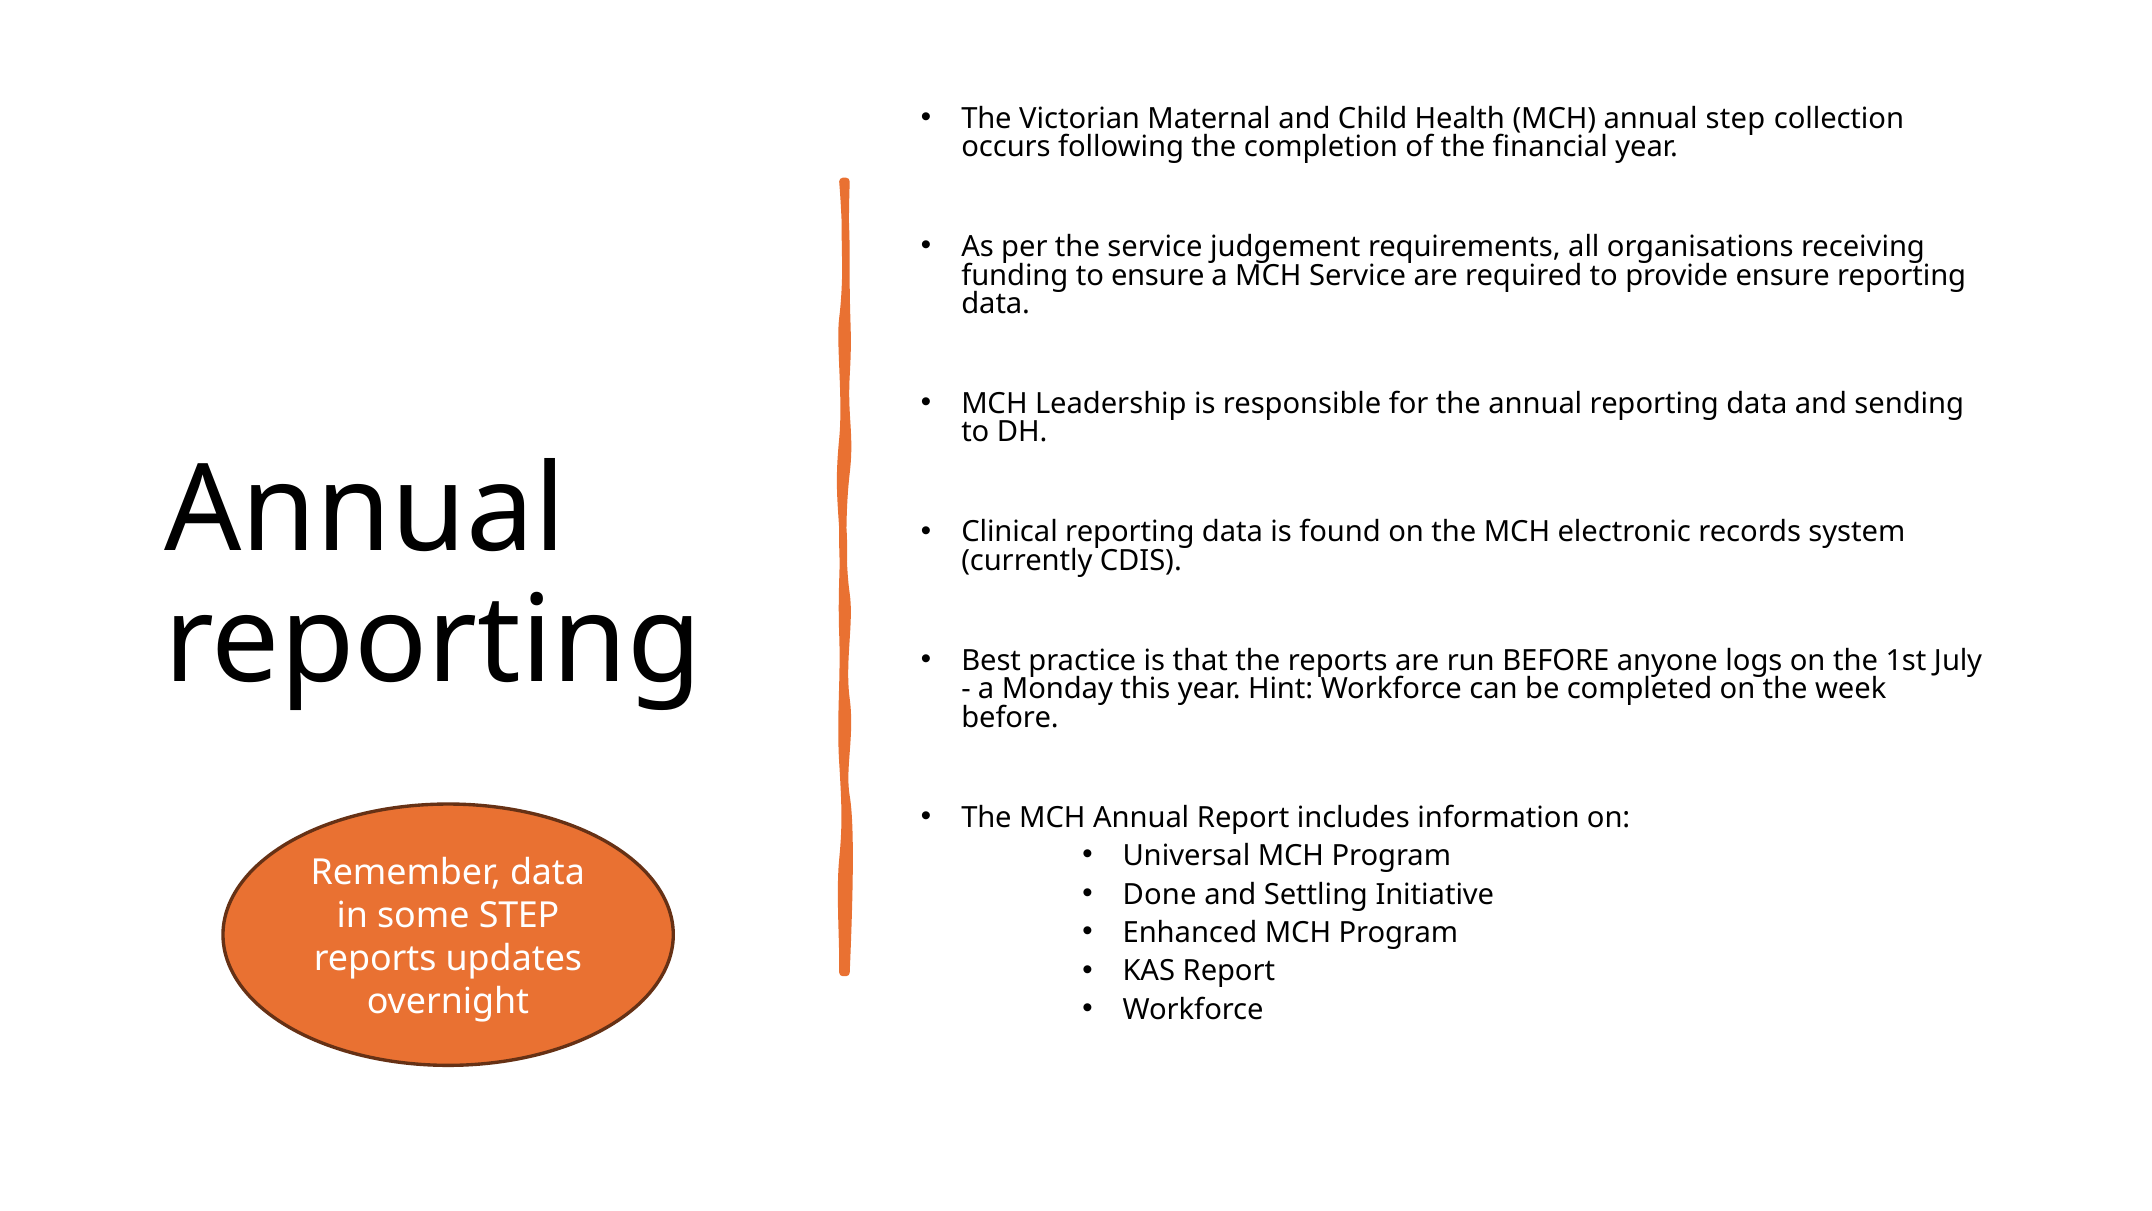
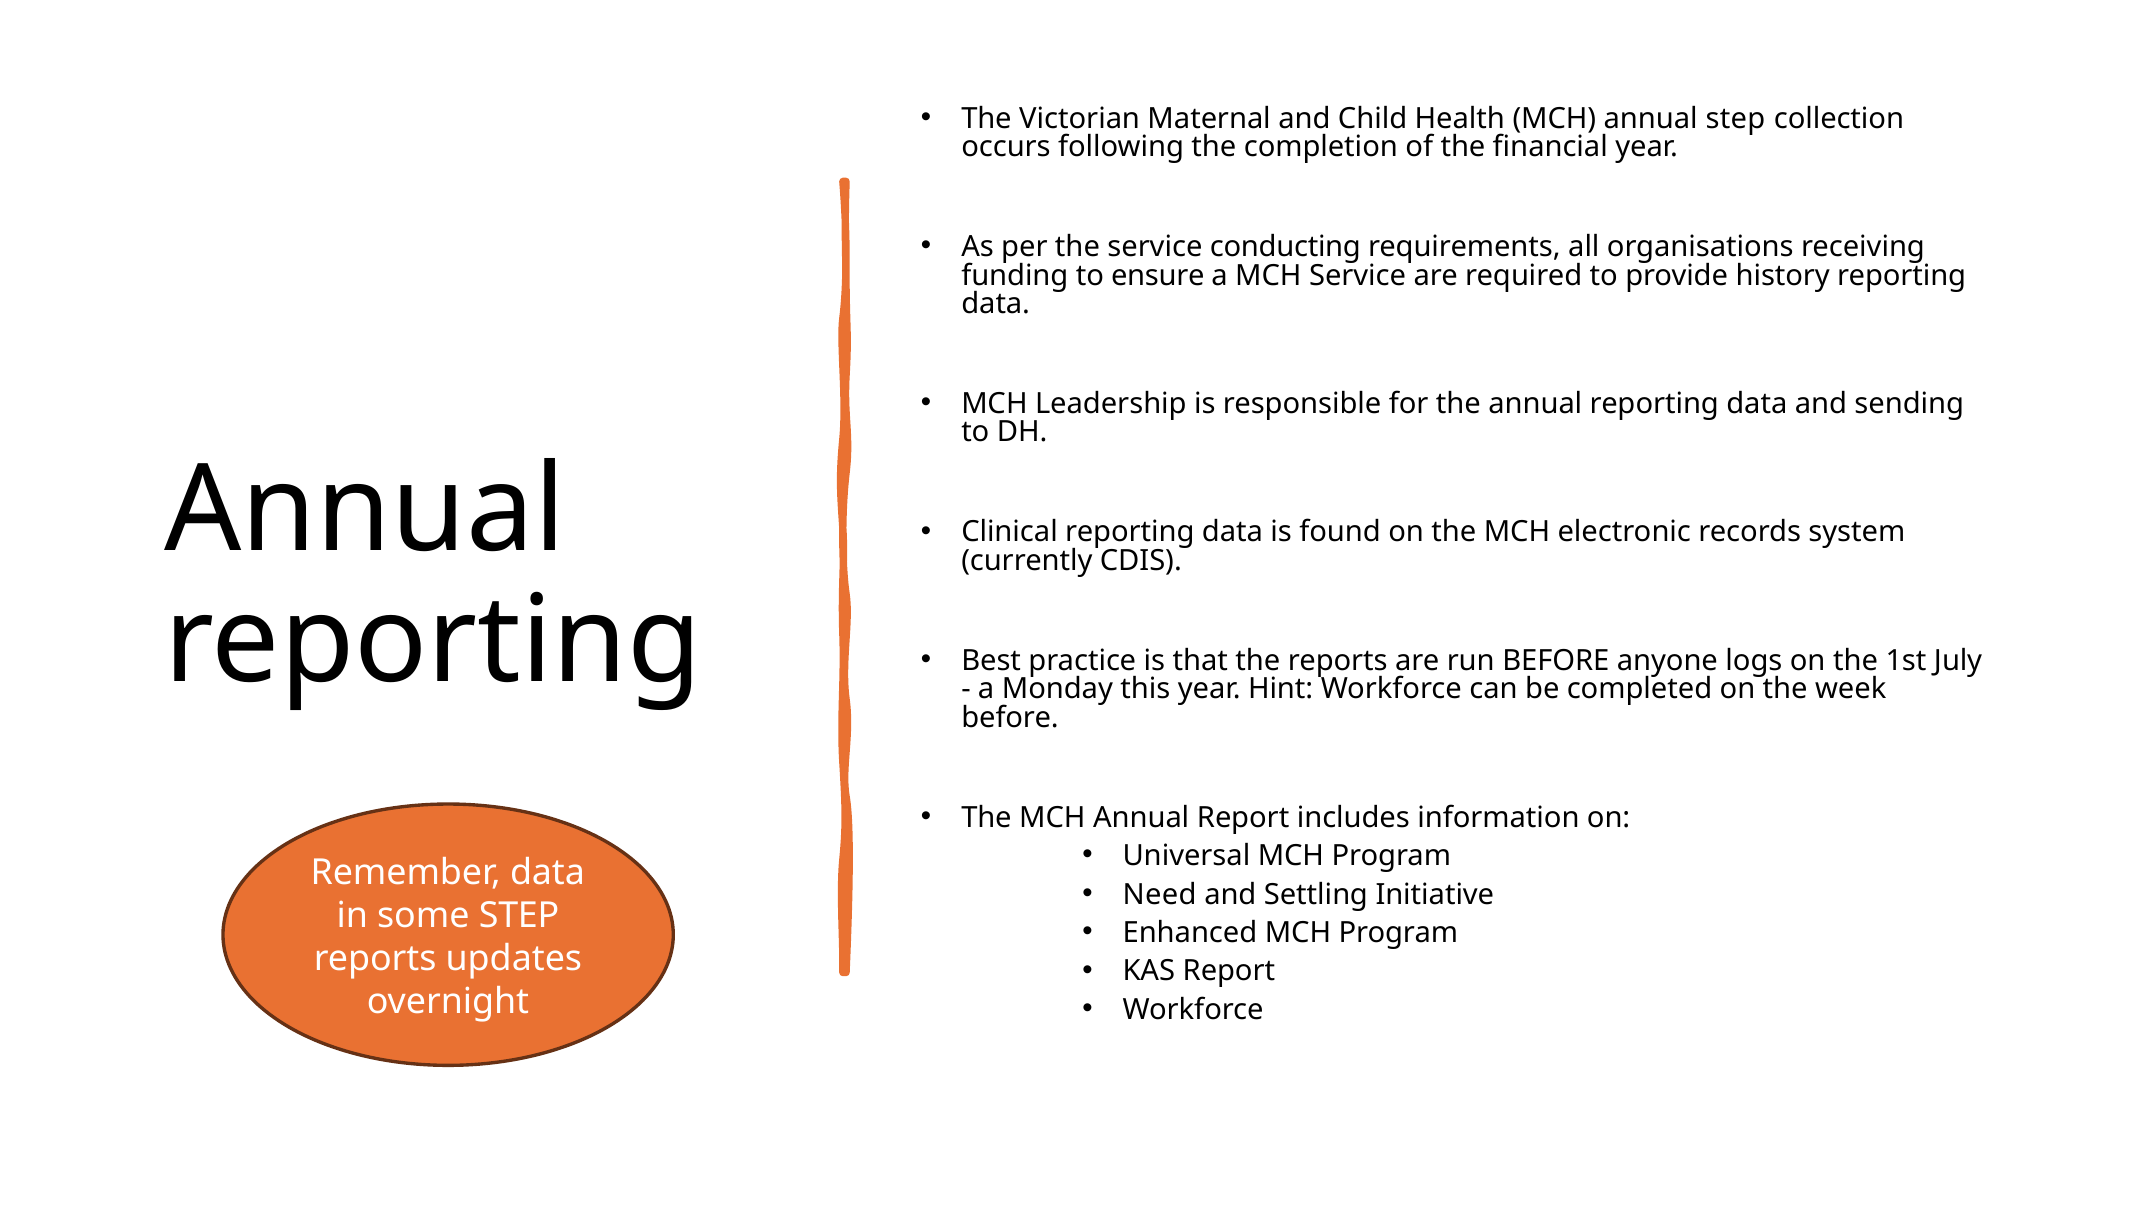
judgement: judgement -> conducting
provide ensure: ensure -> history
Done: Done -> Need
